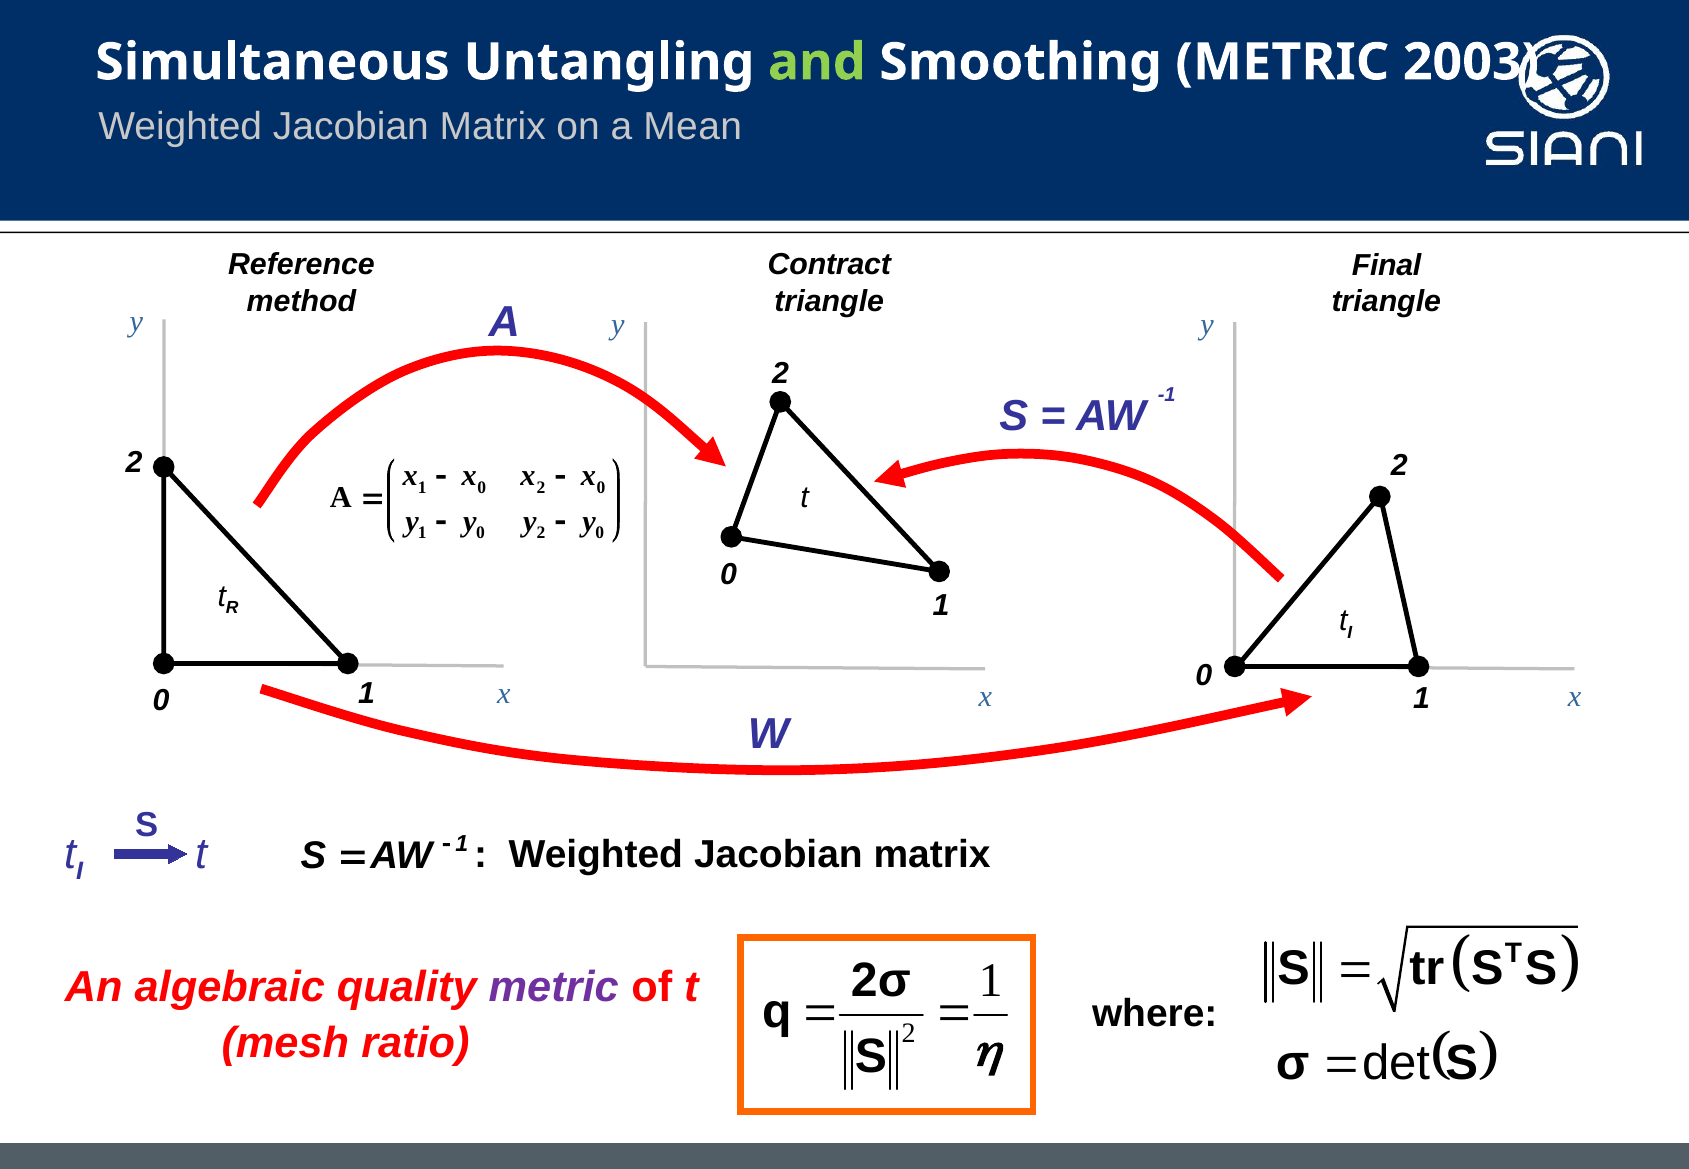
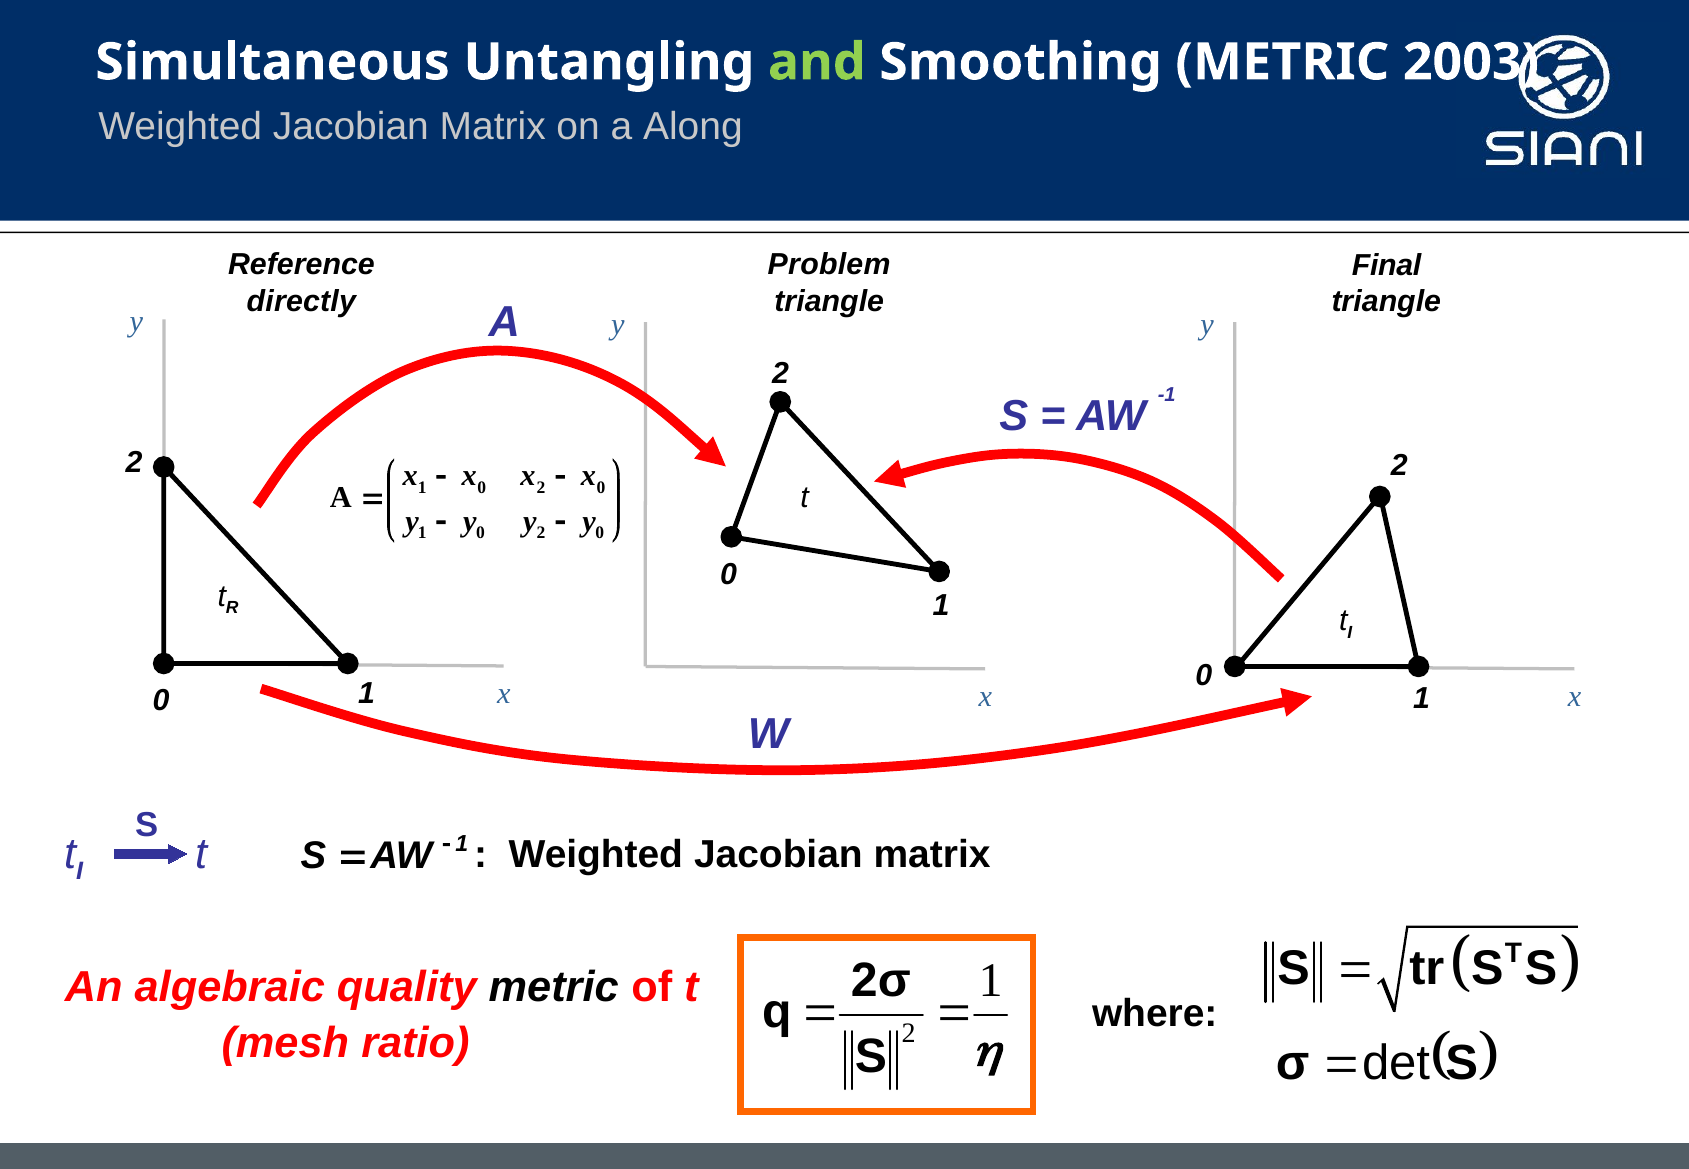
Mean: Mean -> Along
Contract: Contract -> Problem
method: method -> directly
metric at (554, 987) colour: purple -> black
